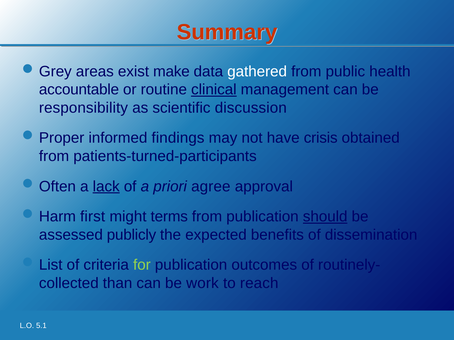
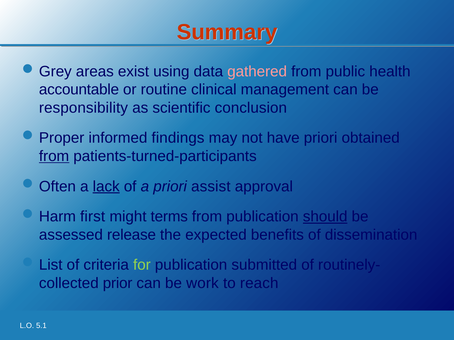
make: make -> using
gathered colour: white -> pink
clinical underline: present -> none
discussion: discussion -> conclusion
have crisis: crisis -> priori
from at (54, 156) underline: none -> present
agree: agree -> assist
publicly: publicly -> release
outcomes: outcomes -> submitted
than: than -> prior
